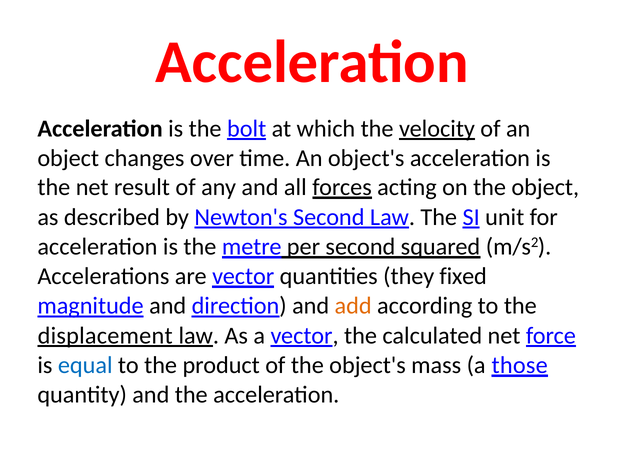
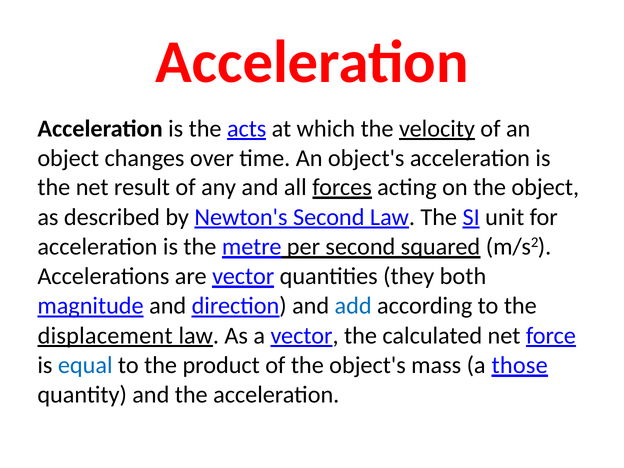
bolt: bolt -> acts
fixed: fixed -> both
add colour: orange -> blue
